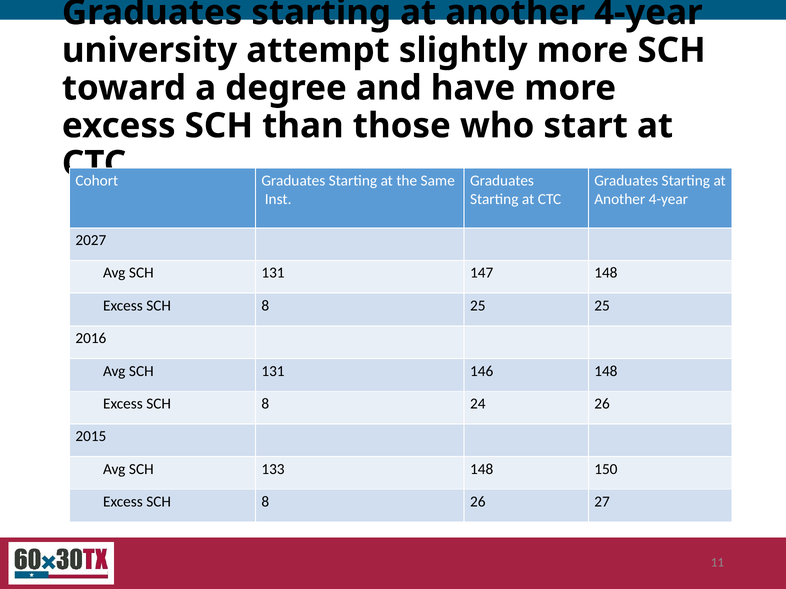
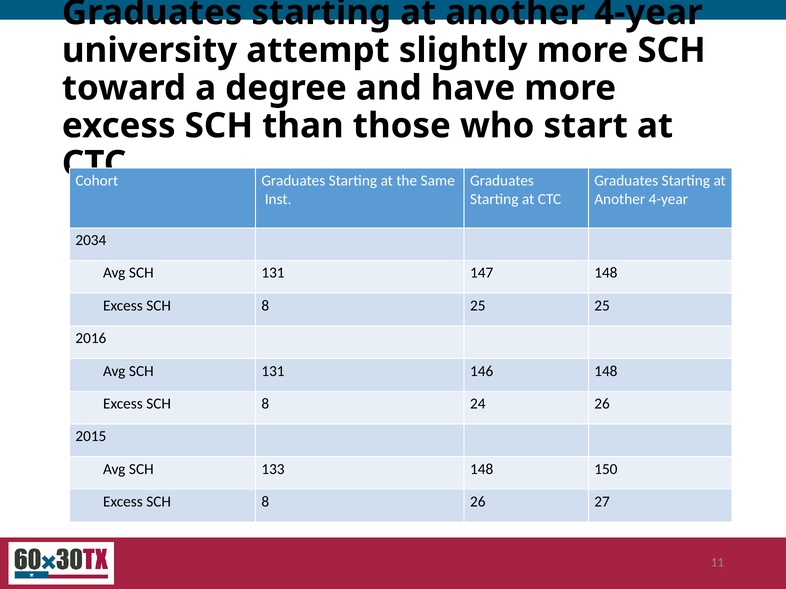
2027: 2027 -> 2034
